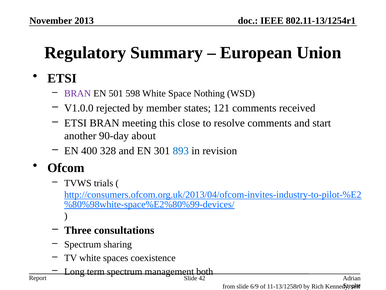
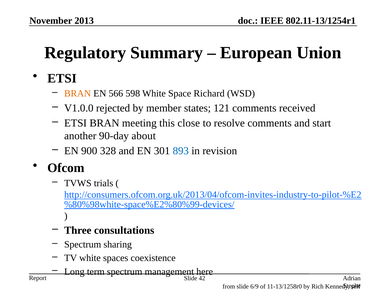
BRAN at (78, 93) colour: purple -> orange
501: 501 -> 566
Nothing: Nothing -> Richard
400: 400 -> 900
both: both -> here
